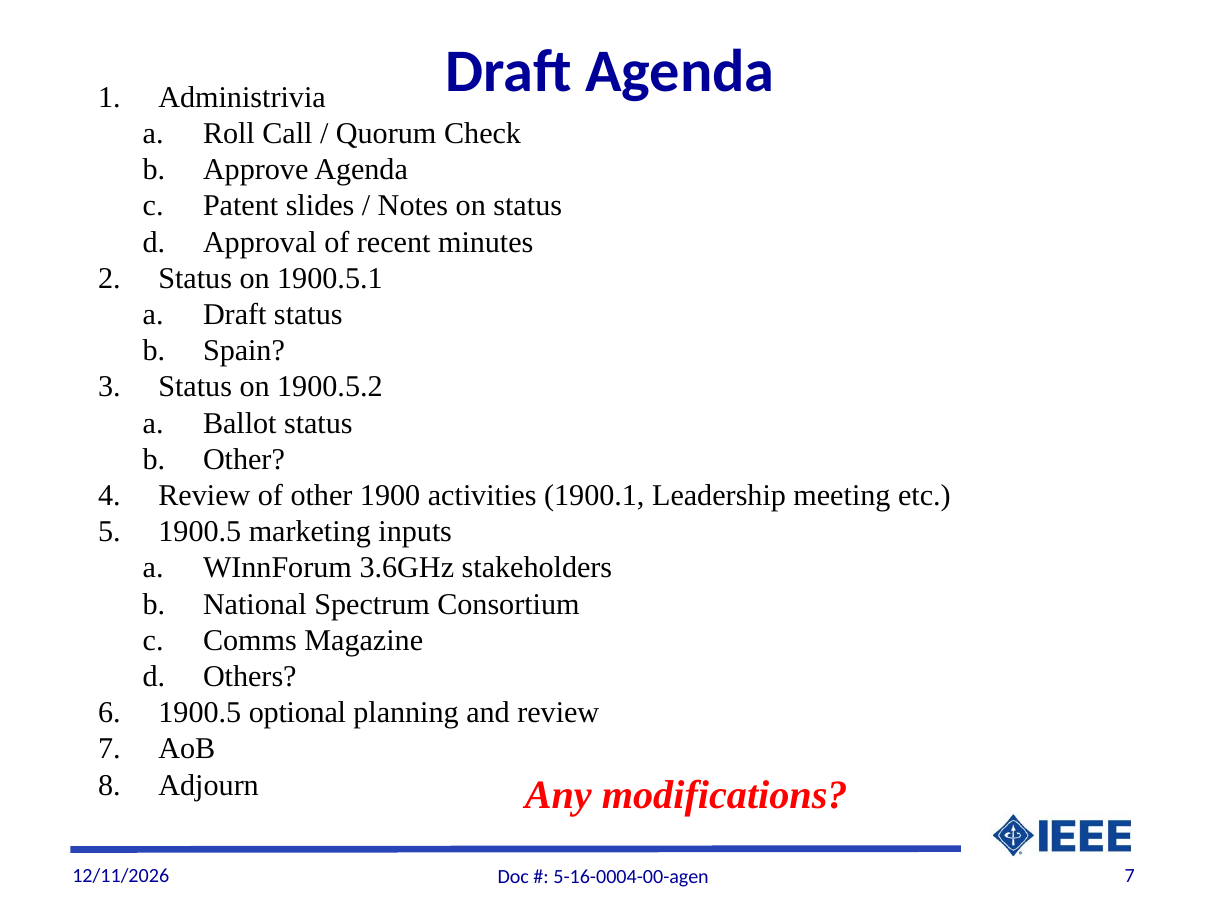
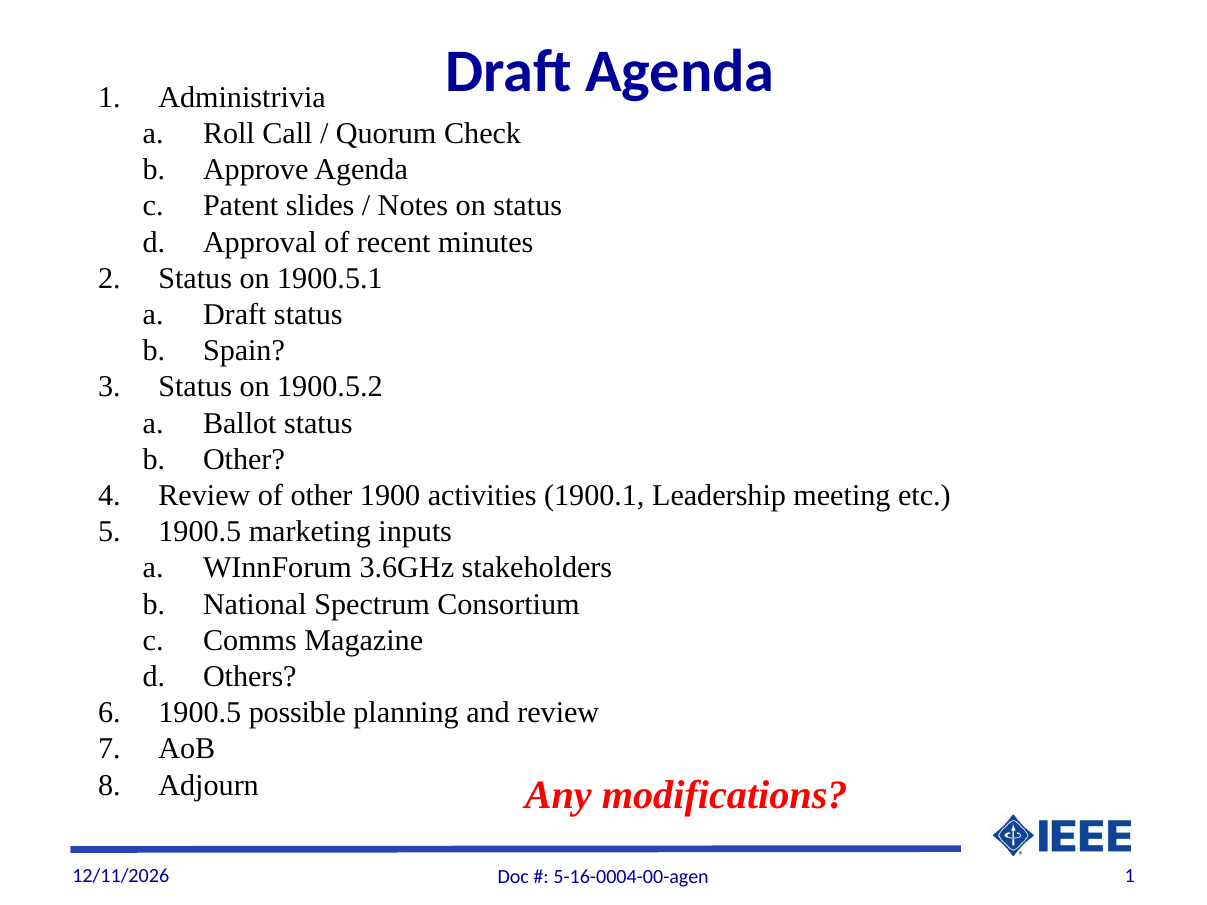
optional: optional -> possible
5-16-0004-00-agen 7: 7 -> 1
